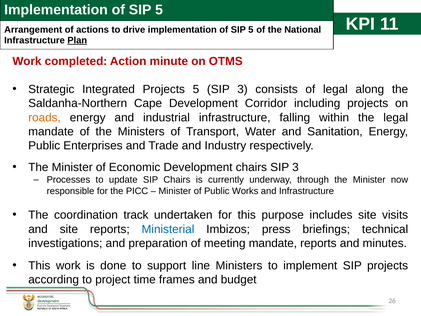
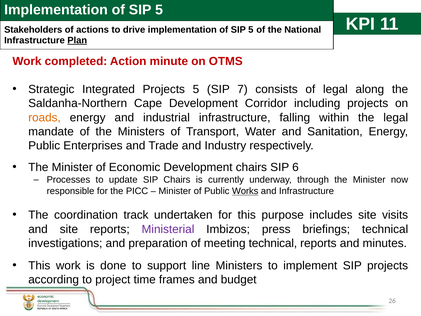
Arrangement: Arrangement -> Stakeholders
5 SIP 3: 3 -> 7
chairs SIP 3: 3 -> 6
Works underline: none -> present
Ministerial colour: blue -> purple
meeting mandate: mandate -> technical
